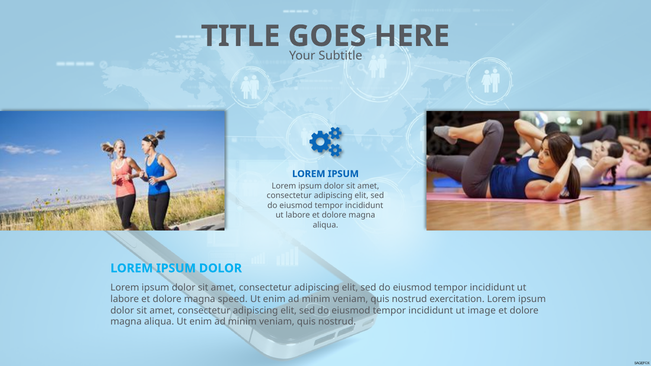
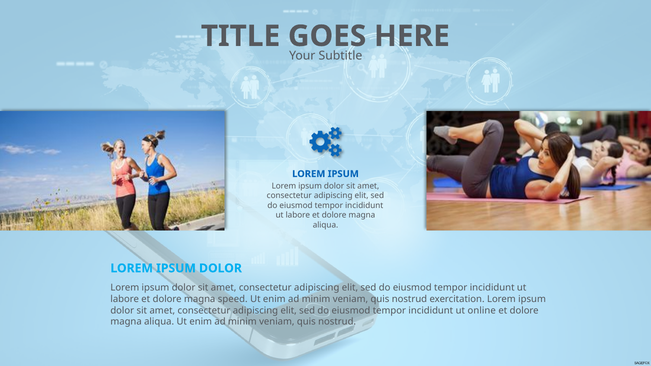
image: image -> online
